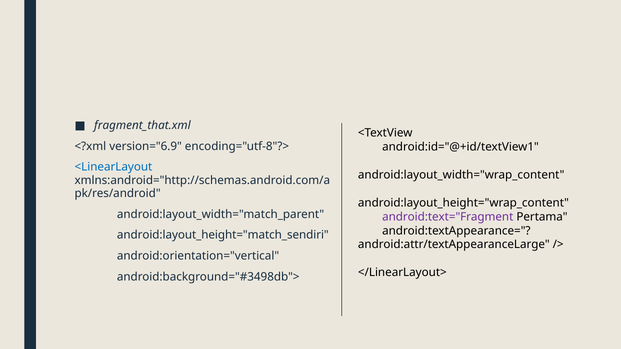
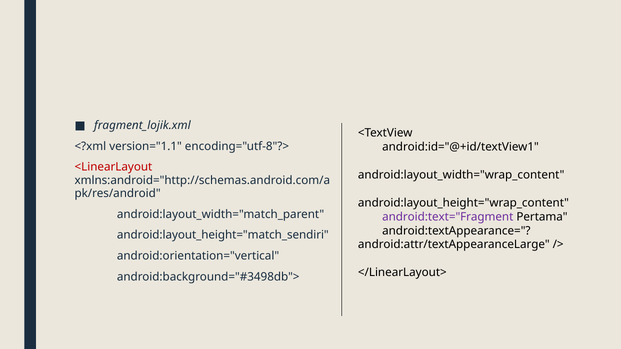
fragment_that.xml: fragment_that.xml -> fragment_lojik.xml
version="6.9: version="6.9 -> version="1.1
<LinearLayout colour: blue -> red
